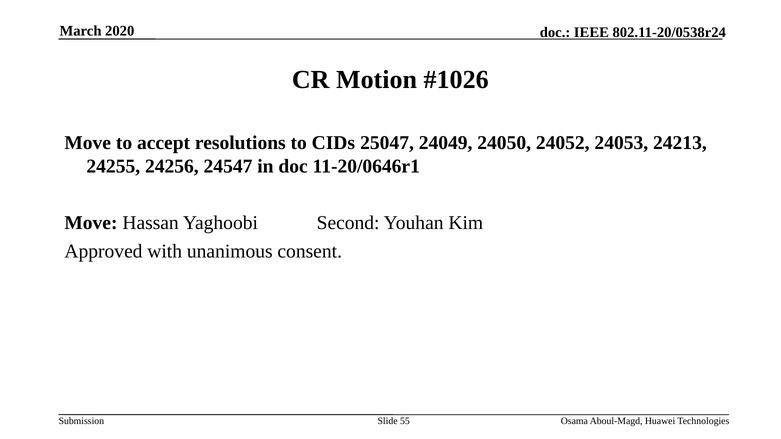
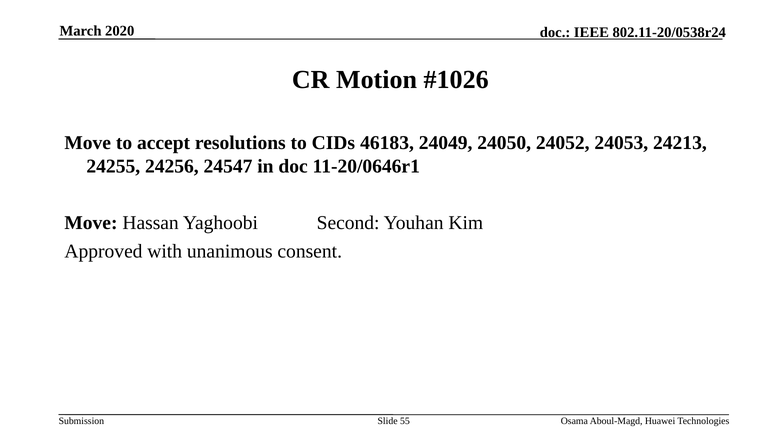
25047: 25047 -> 46183
